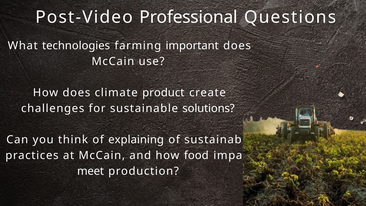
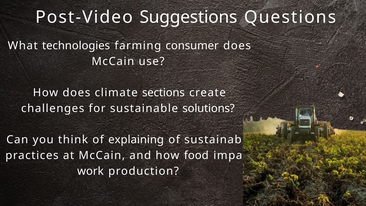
Professional: Professional -> Suggestions
important: important -> consumer
product: product -> sections
meet: meet -> work
